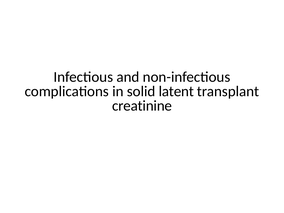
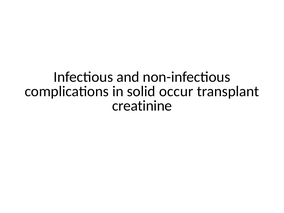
latent: latent -> occur
